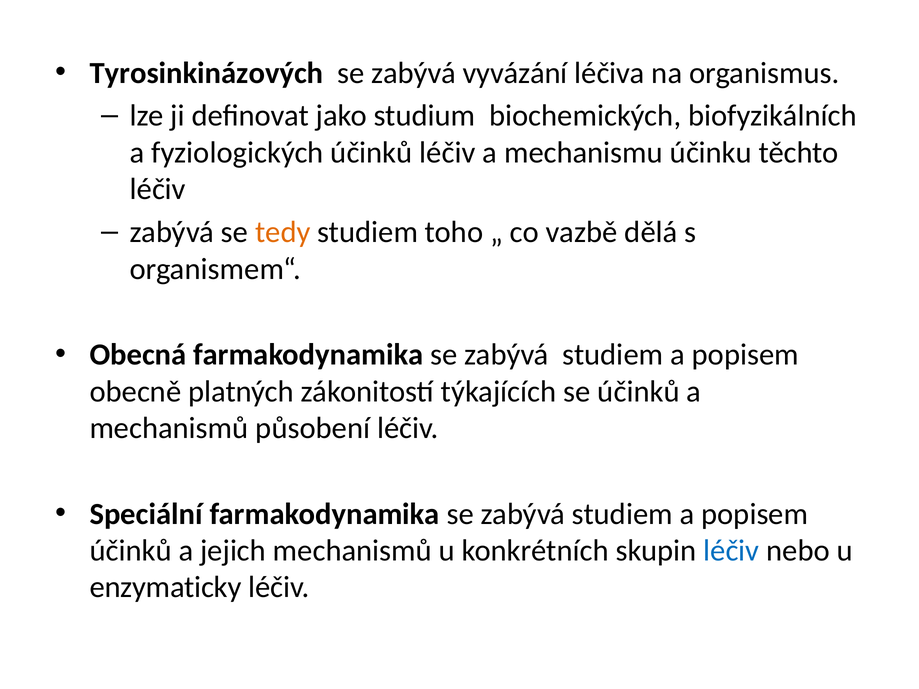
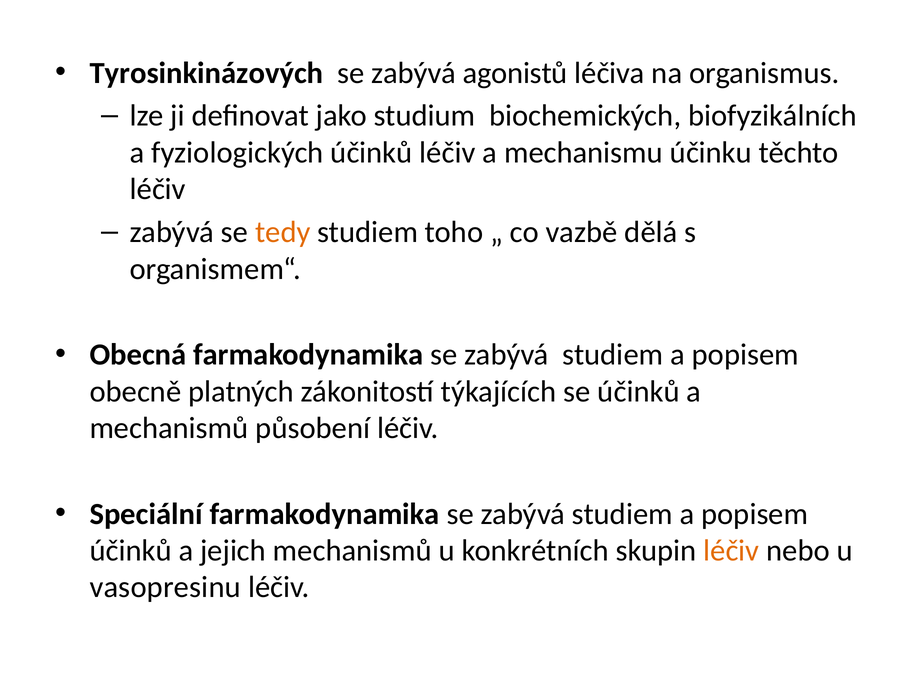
vyvázání: vyvázání -> agonistů
léčiv at (731, 551) colour: blue -> orange
enzymaticky: enzymaticky -> vasopresinu
